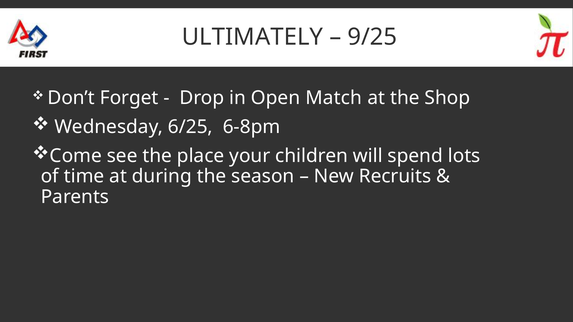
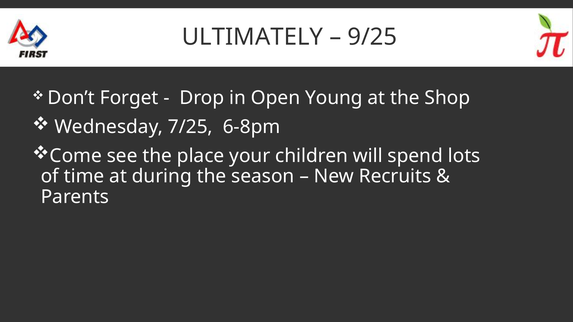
Match: Match -> Young
6/25: 6/25 -> 7/25
